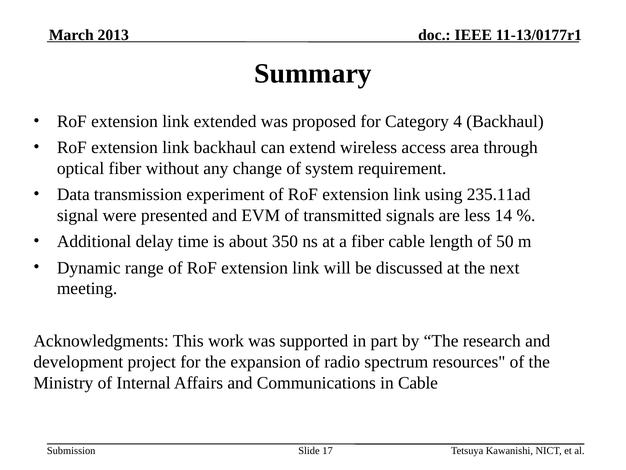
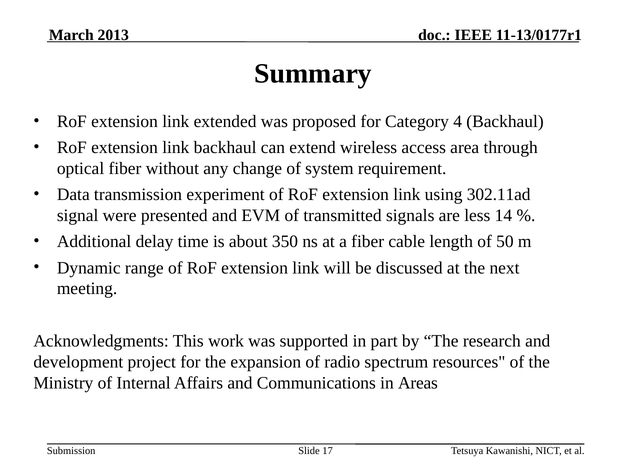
235.11ad: 235.11ad -> 302.11ad
in Cable: Cable -> Areas
